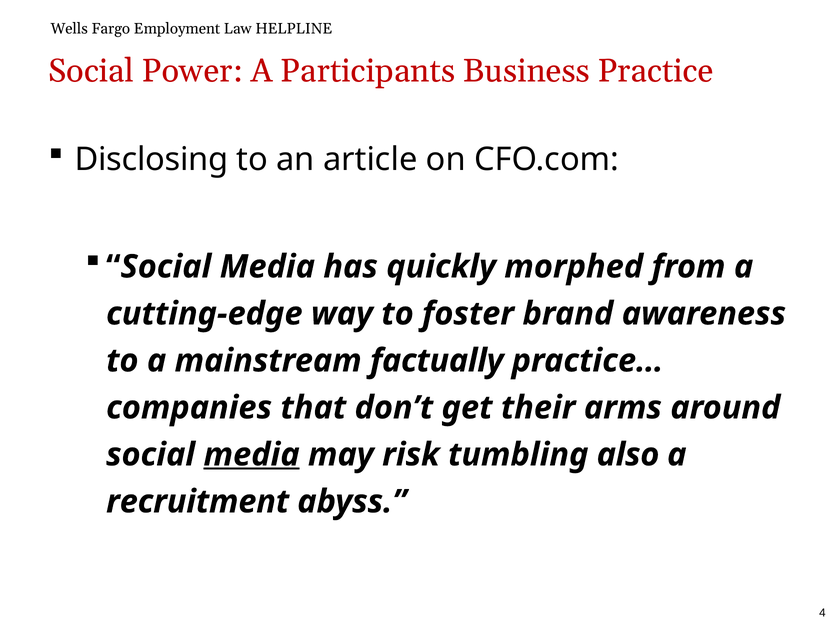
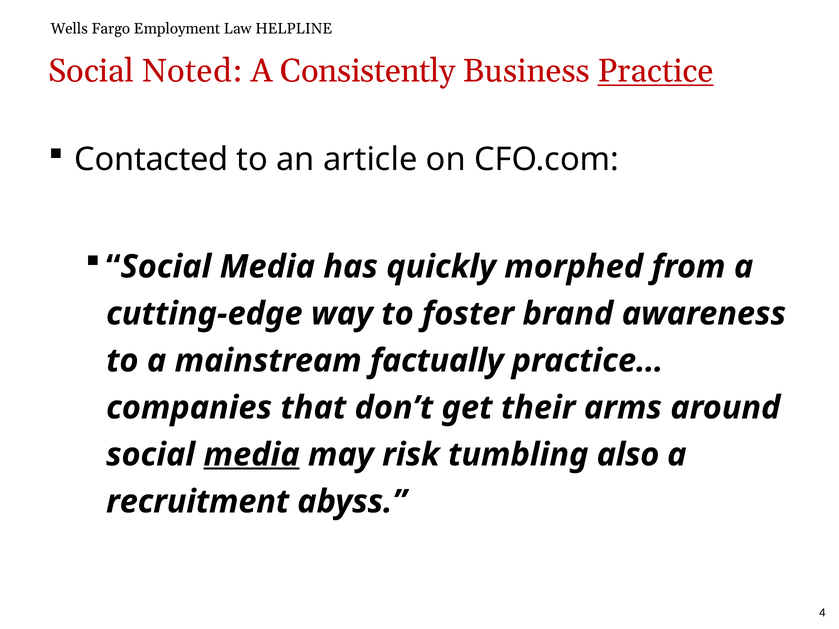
Power: Power -> Noted
Participants: Participants -> Consistently
Practice underline: none -> present
Disclosing: Disclosing -> Contacted
